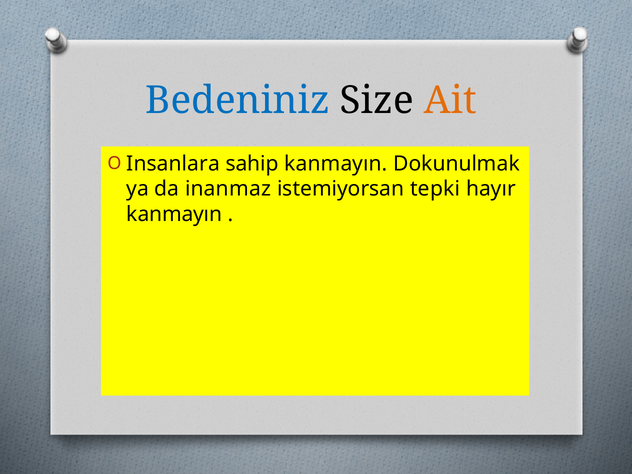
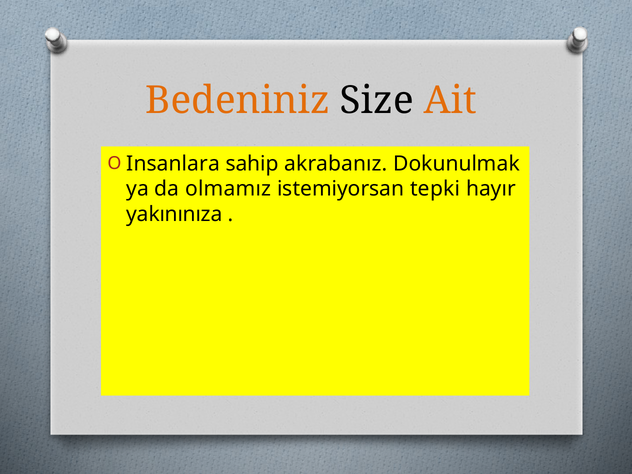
Bedeniniz colour: blue -> orange
sahip kanmayın: kanmayın -> akrabanız
inanmaz: inanmaz -> olmamız
kanmayın at (174, 214): kanmayın -> yakınınıza
